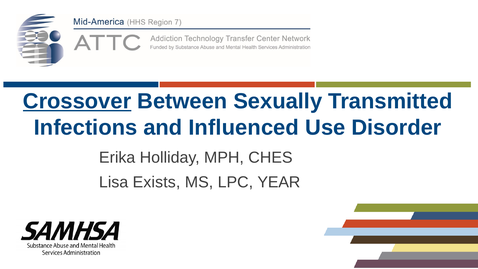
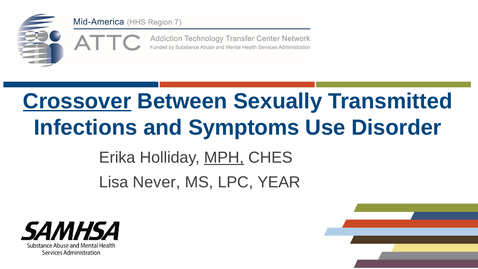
Influenced: Influenced -> Symptoms
MPH underline: none -> present
Exists: Exists -> Never
